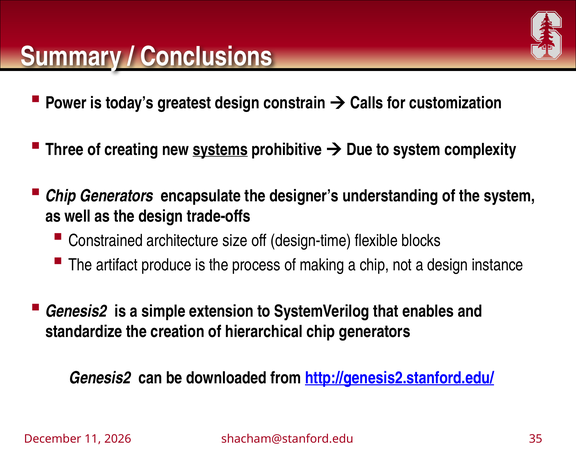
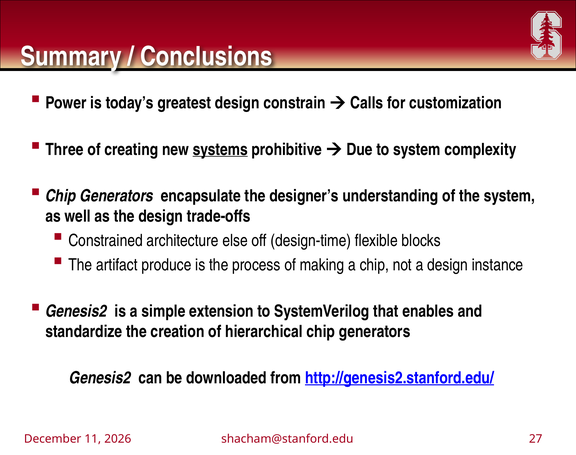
size: size -> else
35: 35 -> 27
